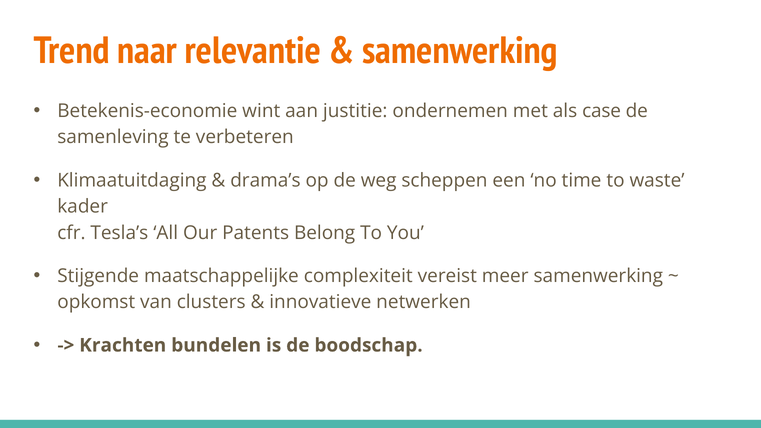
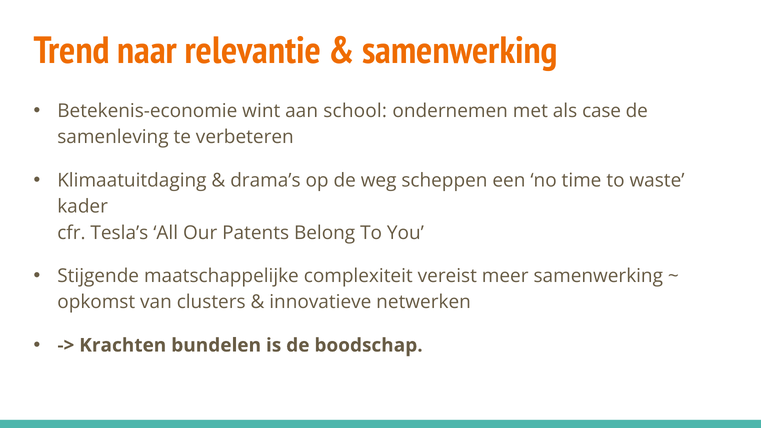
justitie: justitie -> school
